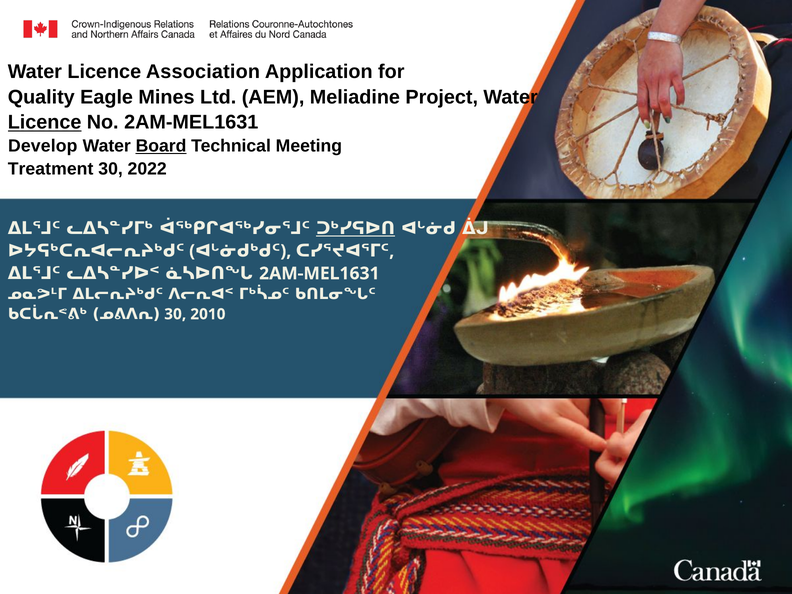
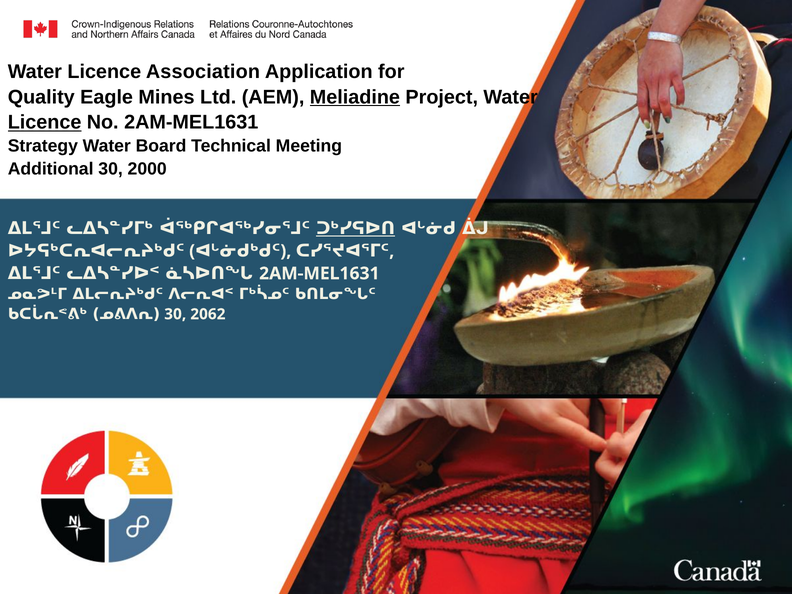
Meliadine underline: none -> present
Develop: Develop -> Strategy
Board underline: present -> none
Treatment: Treatment -> Additional
2022: 2022 -> 2000
2010: 2010 -> 2062
